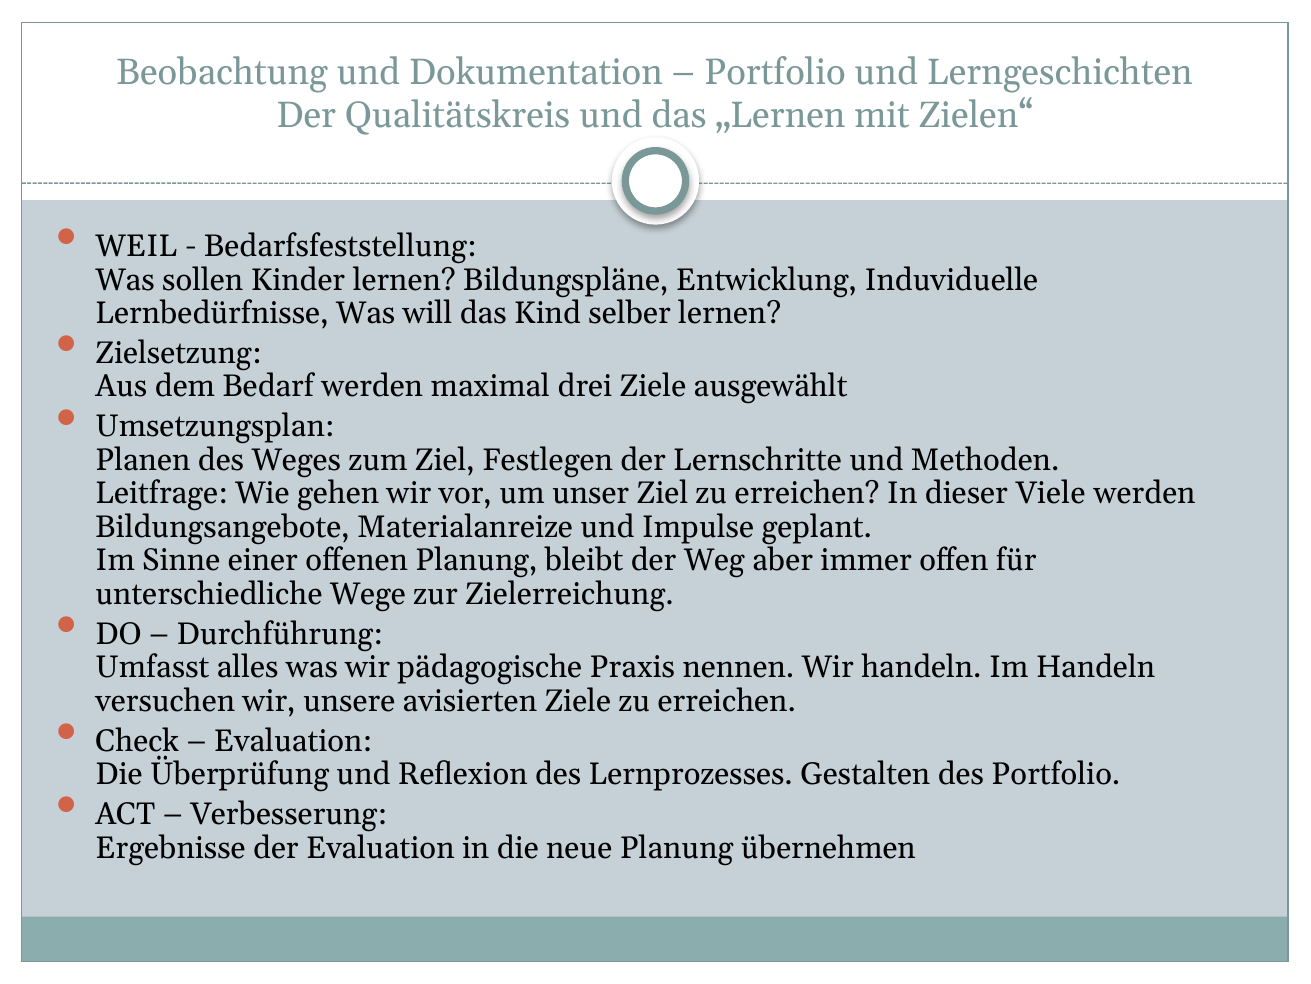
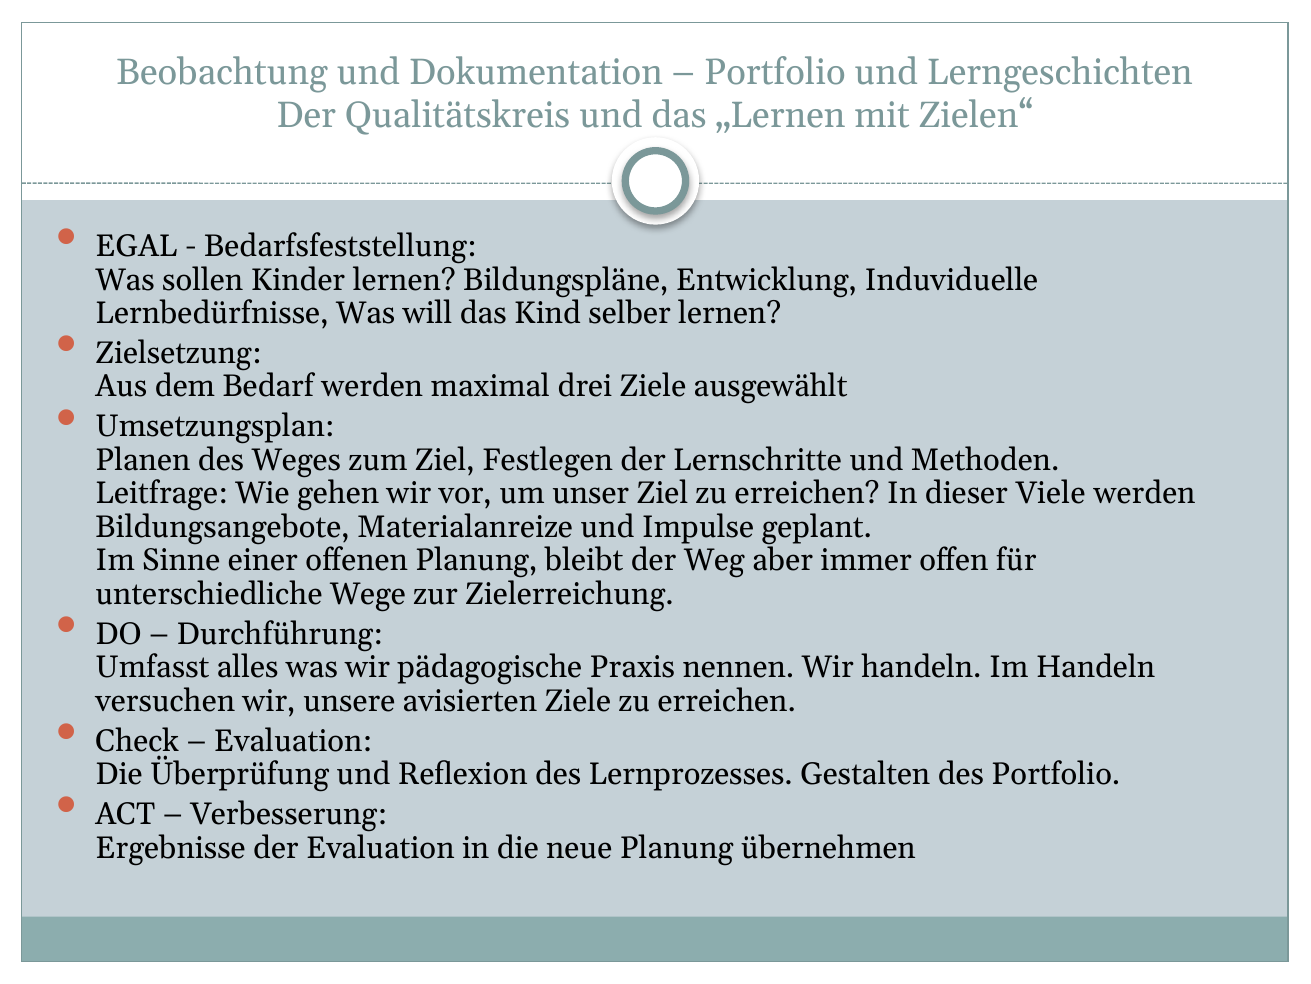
WEIL: WEIL -> EGAL
